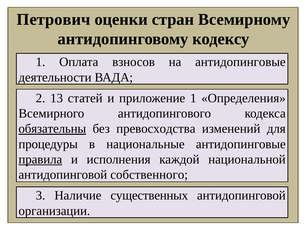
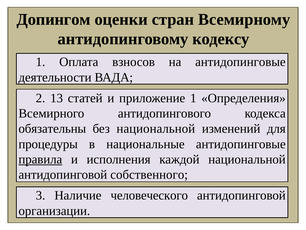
Петрович: Петрович -> Допингом
обязательны underline: present -> none
без превосходства: превосходства -> национальной
существенных: существенных -> человеческого
